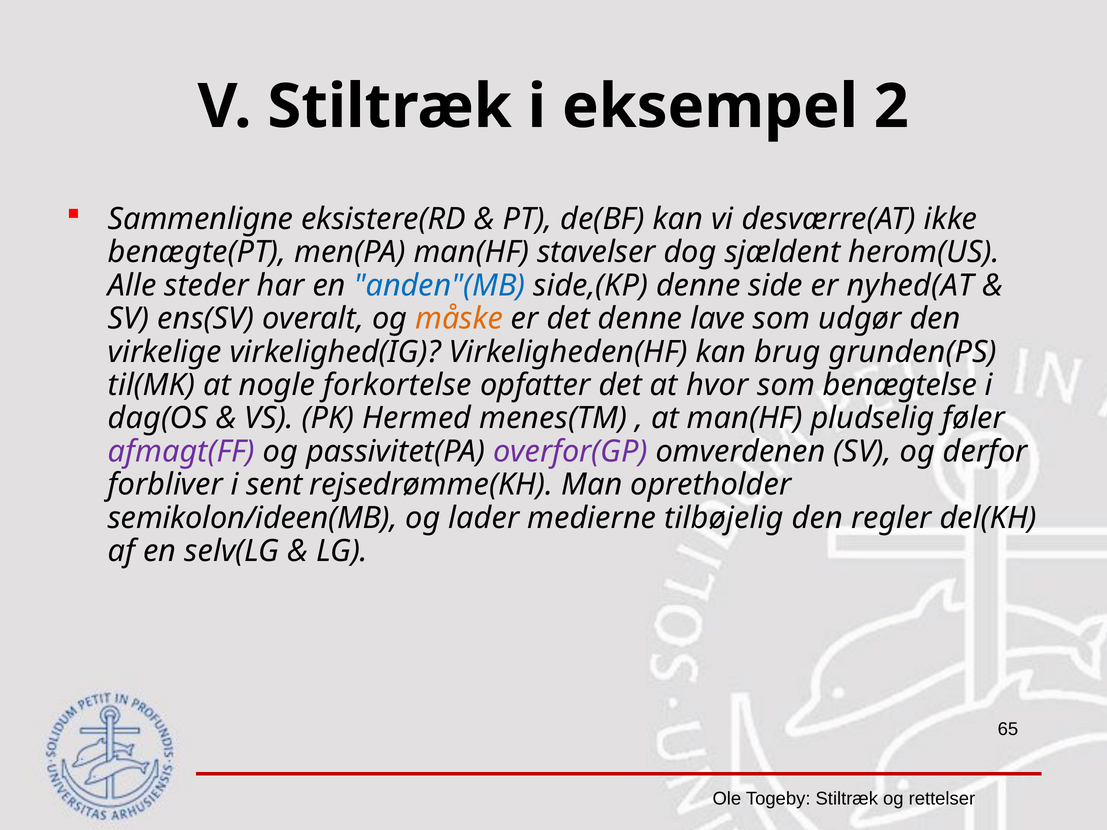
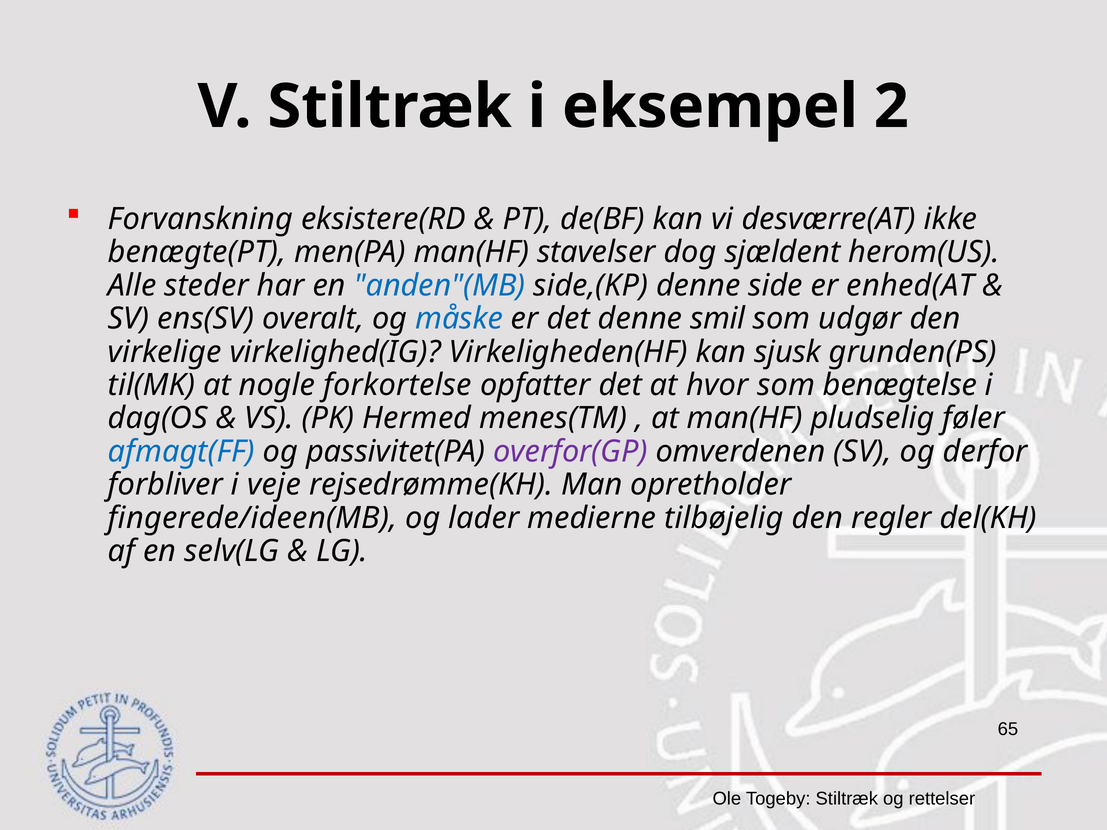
Sammenligne: Sammenligne -> Forvanskning
nyhed(AT: nyhed(AT -> enhed(AT
måske colour: orange -> blue
lave: lave -> smil
brug: brug -> sjusk
afmagt(FF colour: purple -> blue
sent: sent -> veje
semikolon/ideen(MB: semikolon/ideen(MB -> fingerede/ideen(MB
